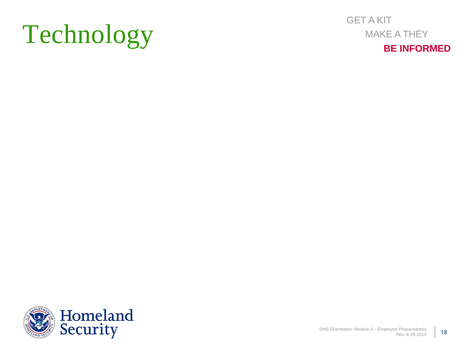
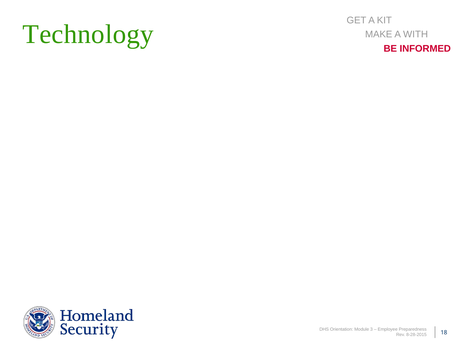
THEY: THEY -> WITH
